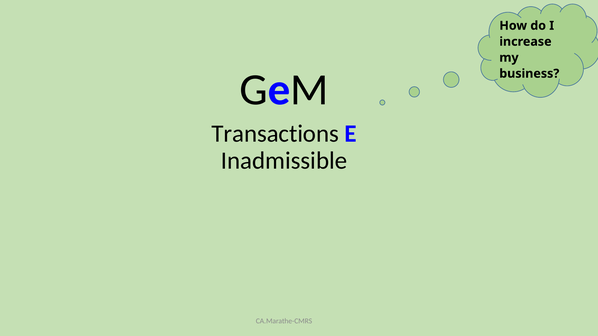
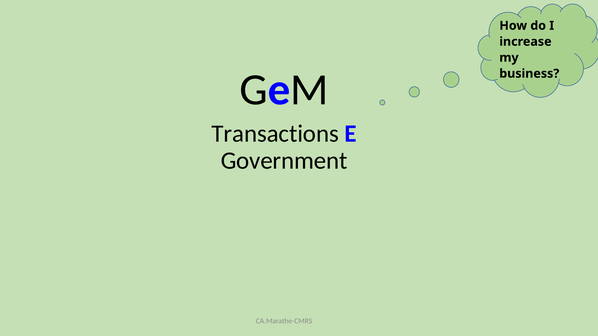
Inadmissible: Inadmissible -> Government
